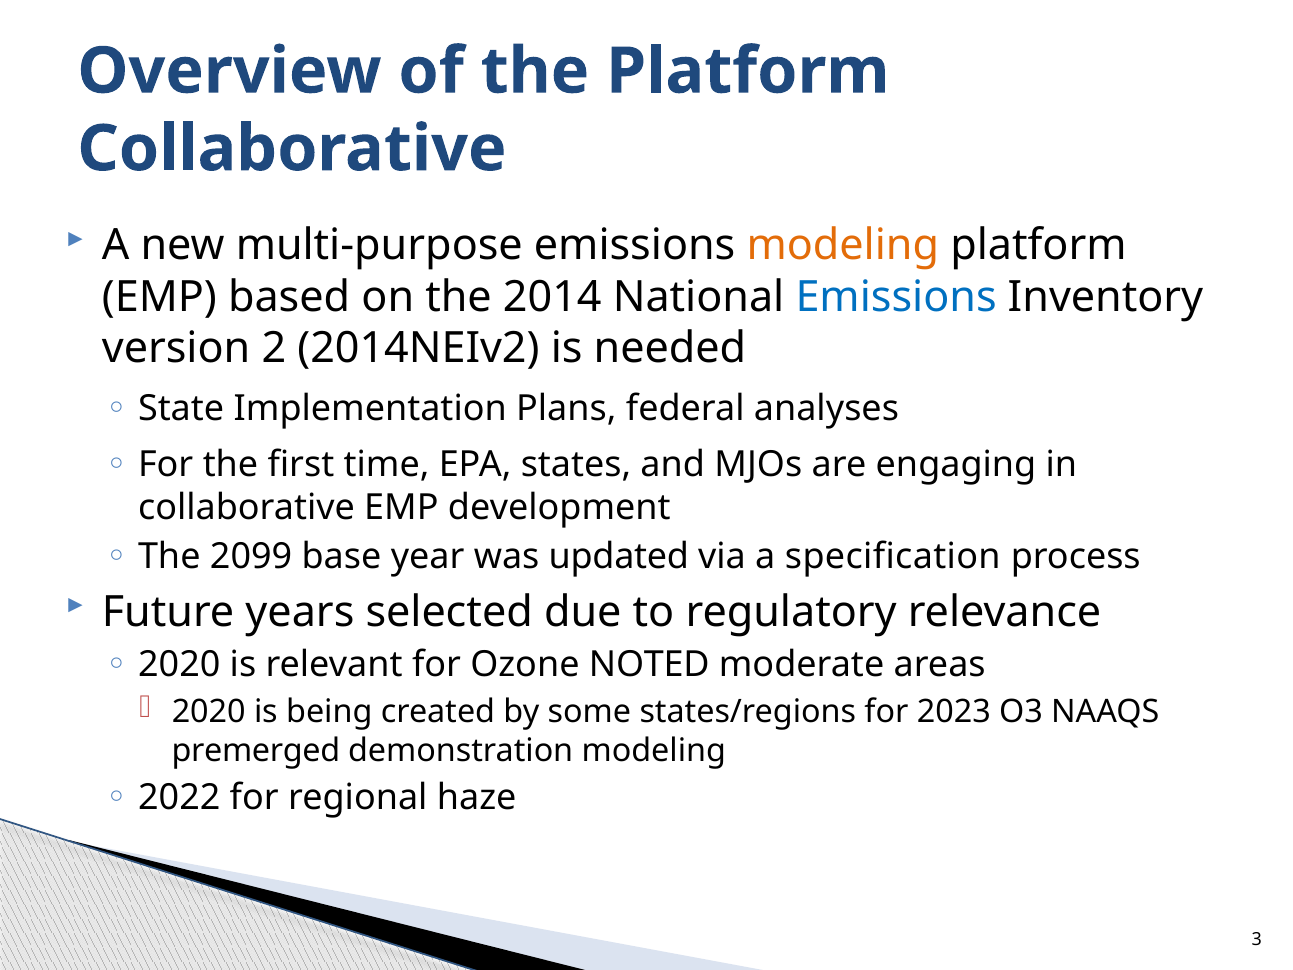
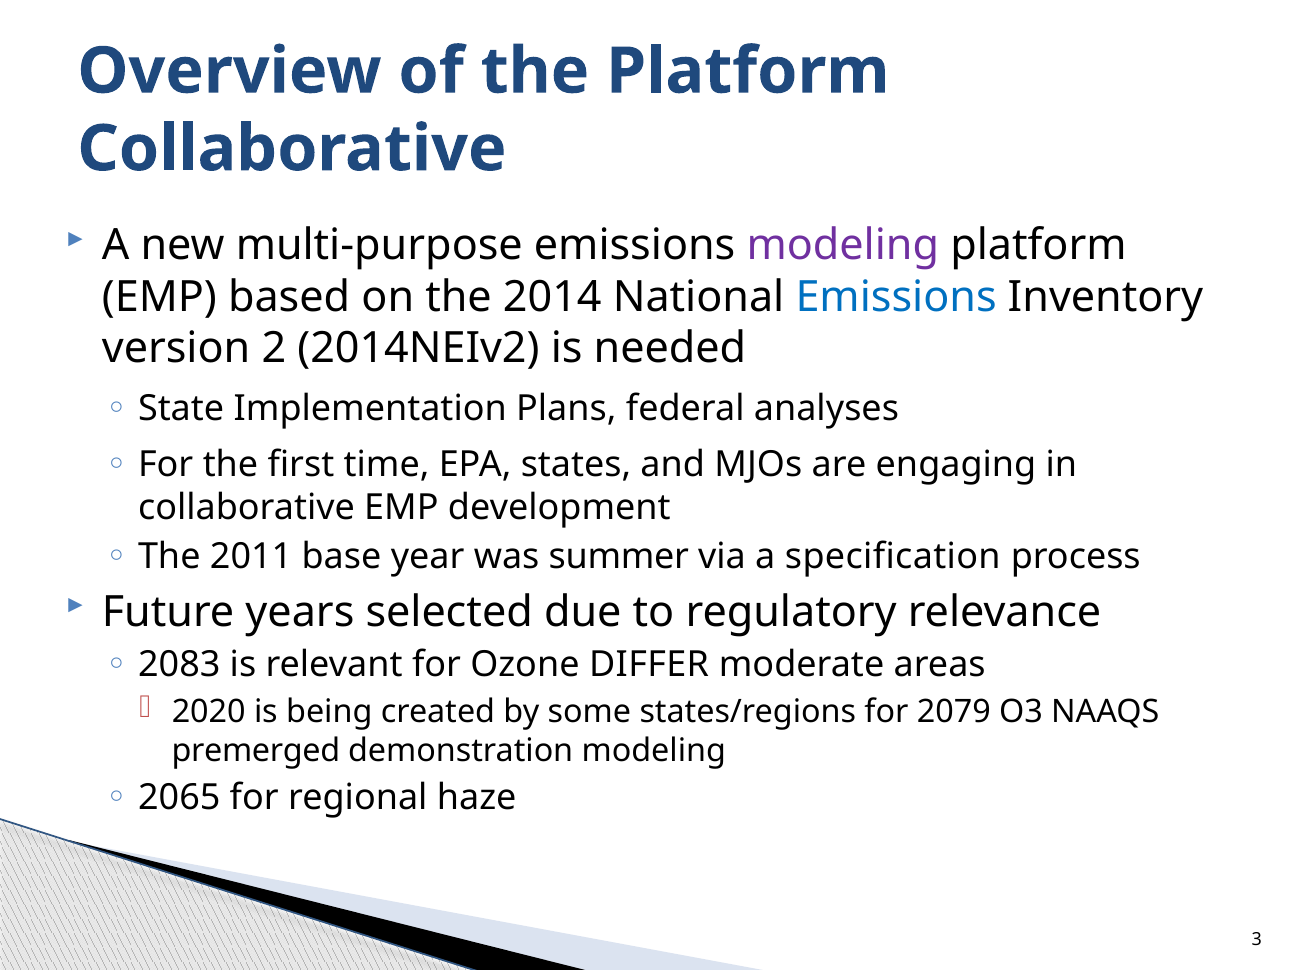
modeling at (843, 245) colour: orange -> purple
2099: 2099 -> 2011
updated: updated -> summer
2020 at (179, 665): 2020 -> 2083
NOTED: NOTED -> DIFFER
2023: 2023 -> 2079
2022: 2022 -> 2065
